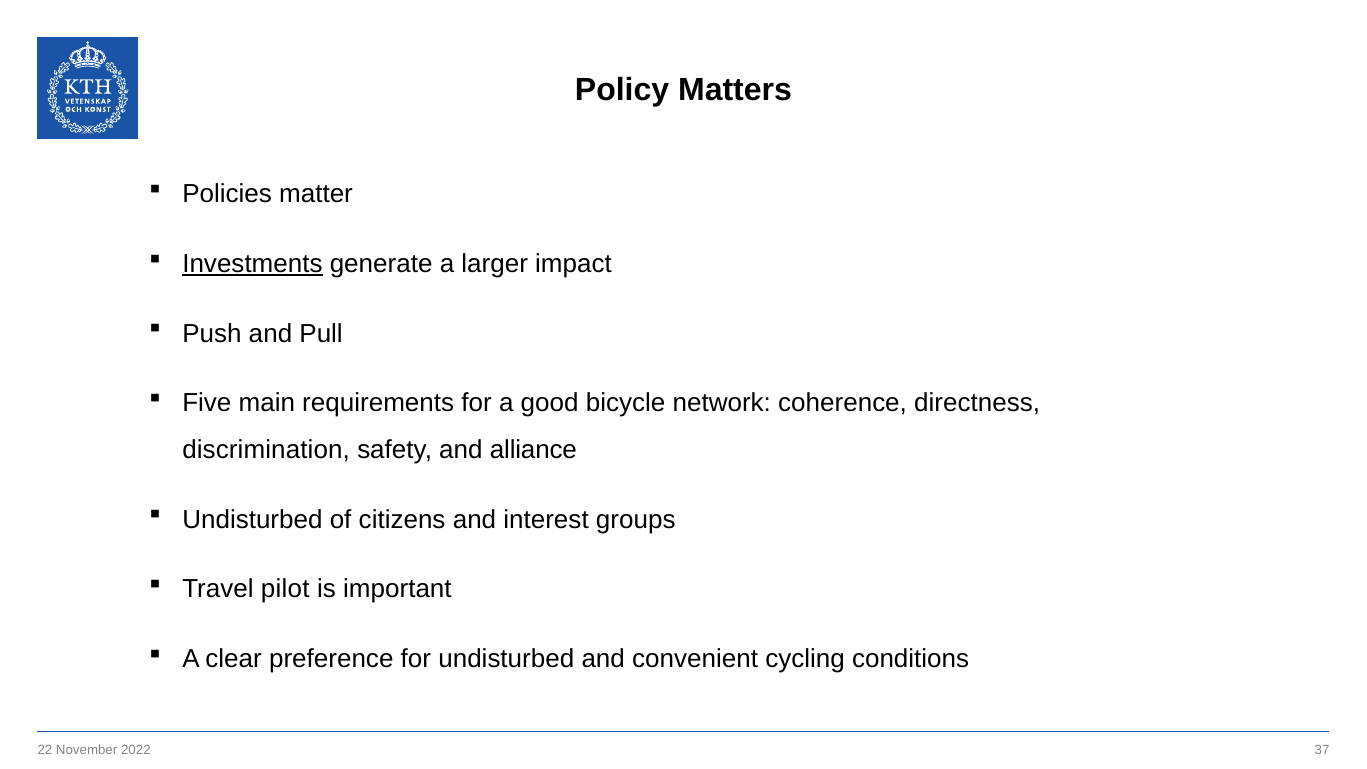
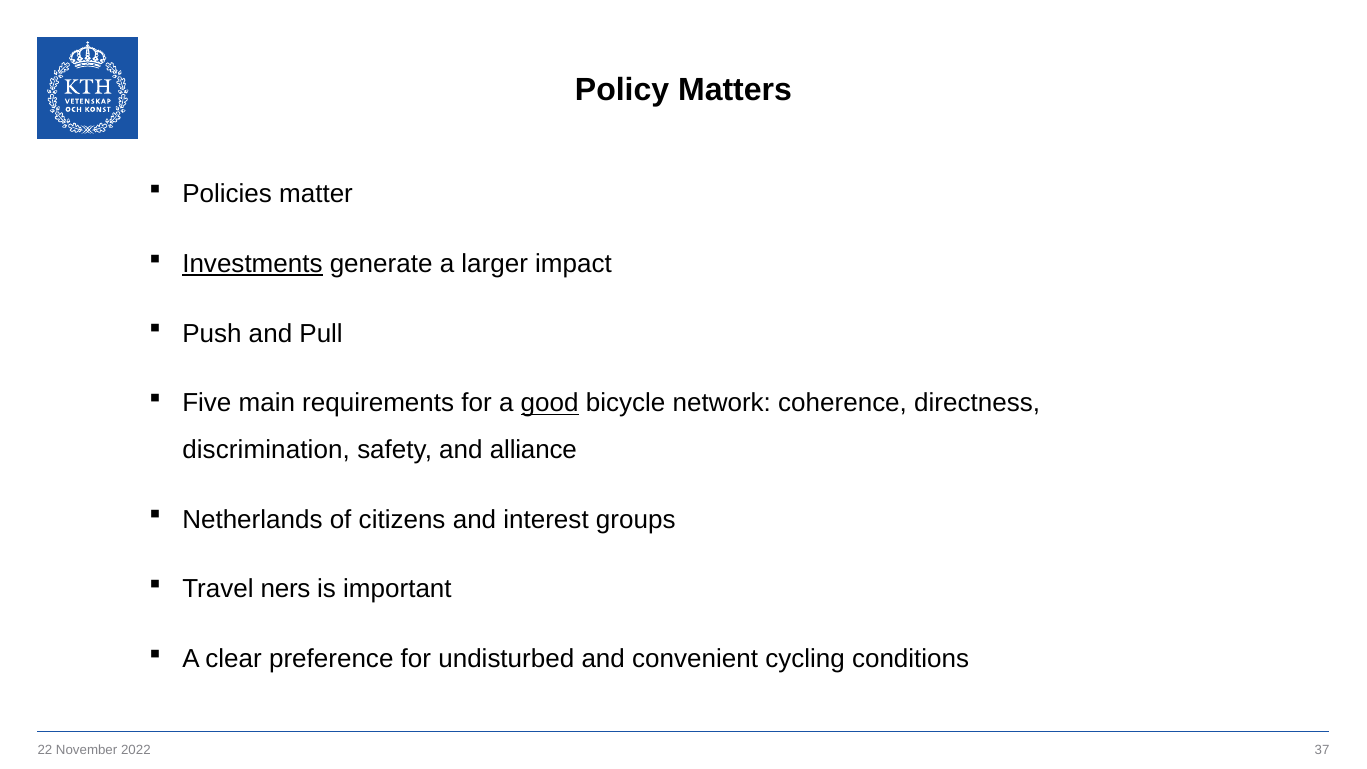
good underline: none -> present
Undisturbed at (252, 519): Undisturbed -> Netherlands
pilot: pilot -> ners
